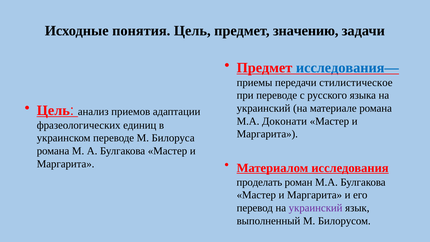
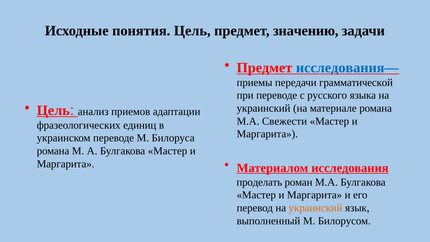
стилистическое: стилистическое -> грамматической
Доконати: Доконати -> Свежести
украинский at (316, 208) colour: purple -> orange
